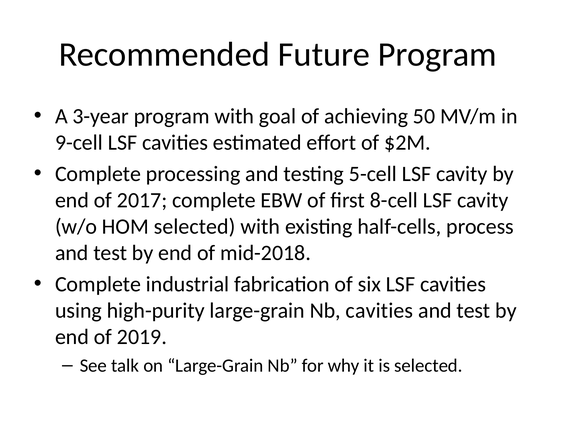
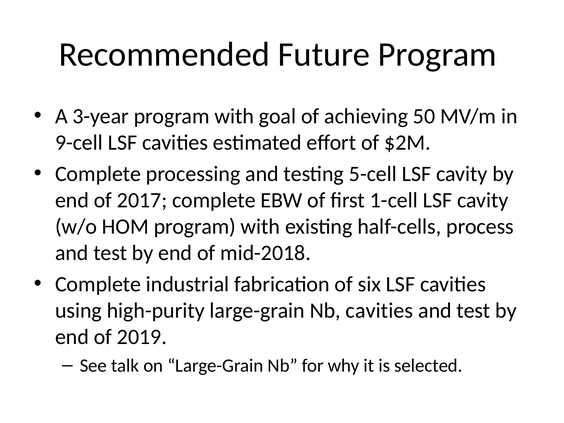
8-cell: 8-cell -> 1-cell
HOM selected: selected -> program
